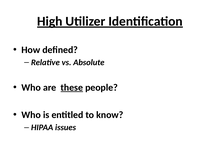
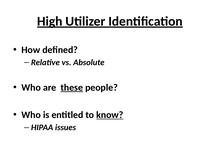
know underline: none -> present
